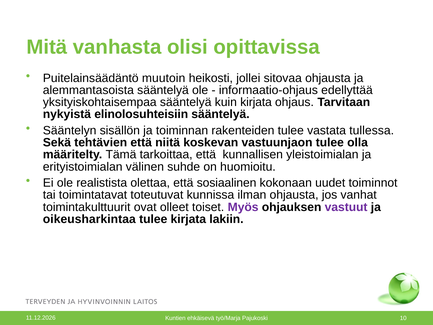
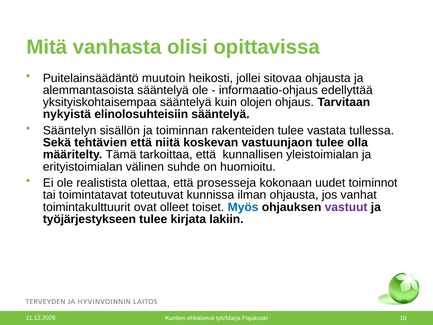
kuin kirjata: kirjata -> olojen
sosiaalinen: sosiaalinen -> prosesseja
Myös colour: purple -> blue
oikeusharkintaa: oikeusharkintaa -> työjärjestykseen
